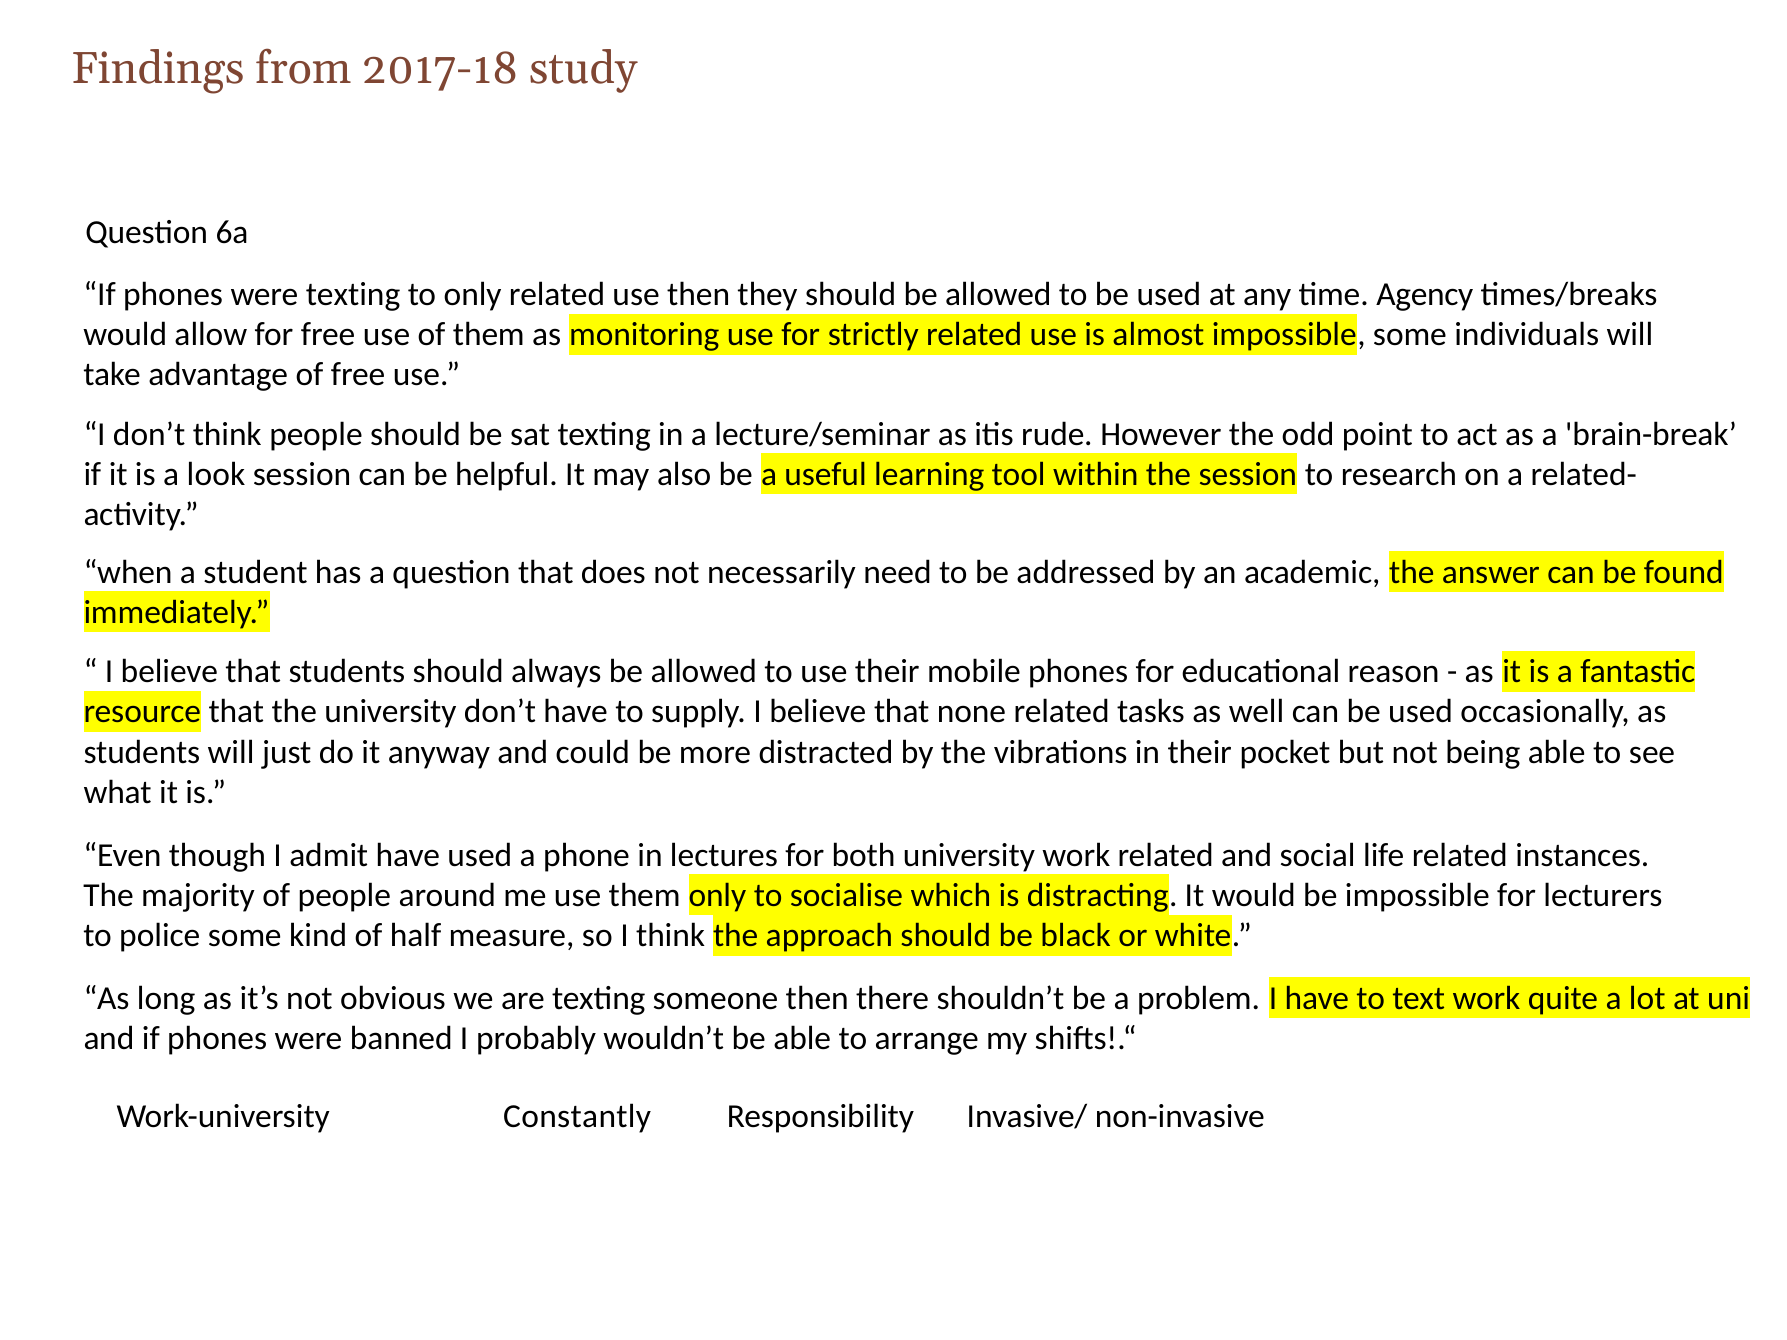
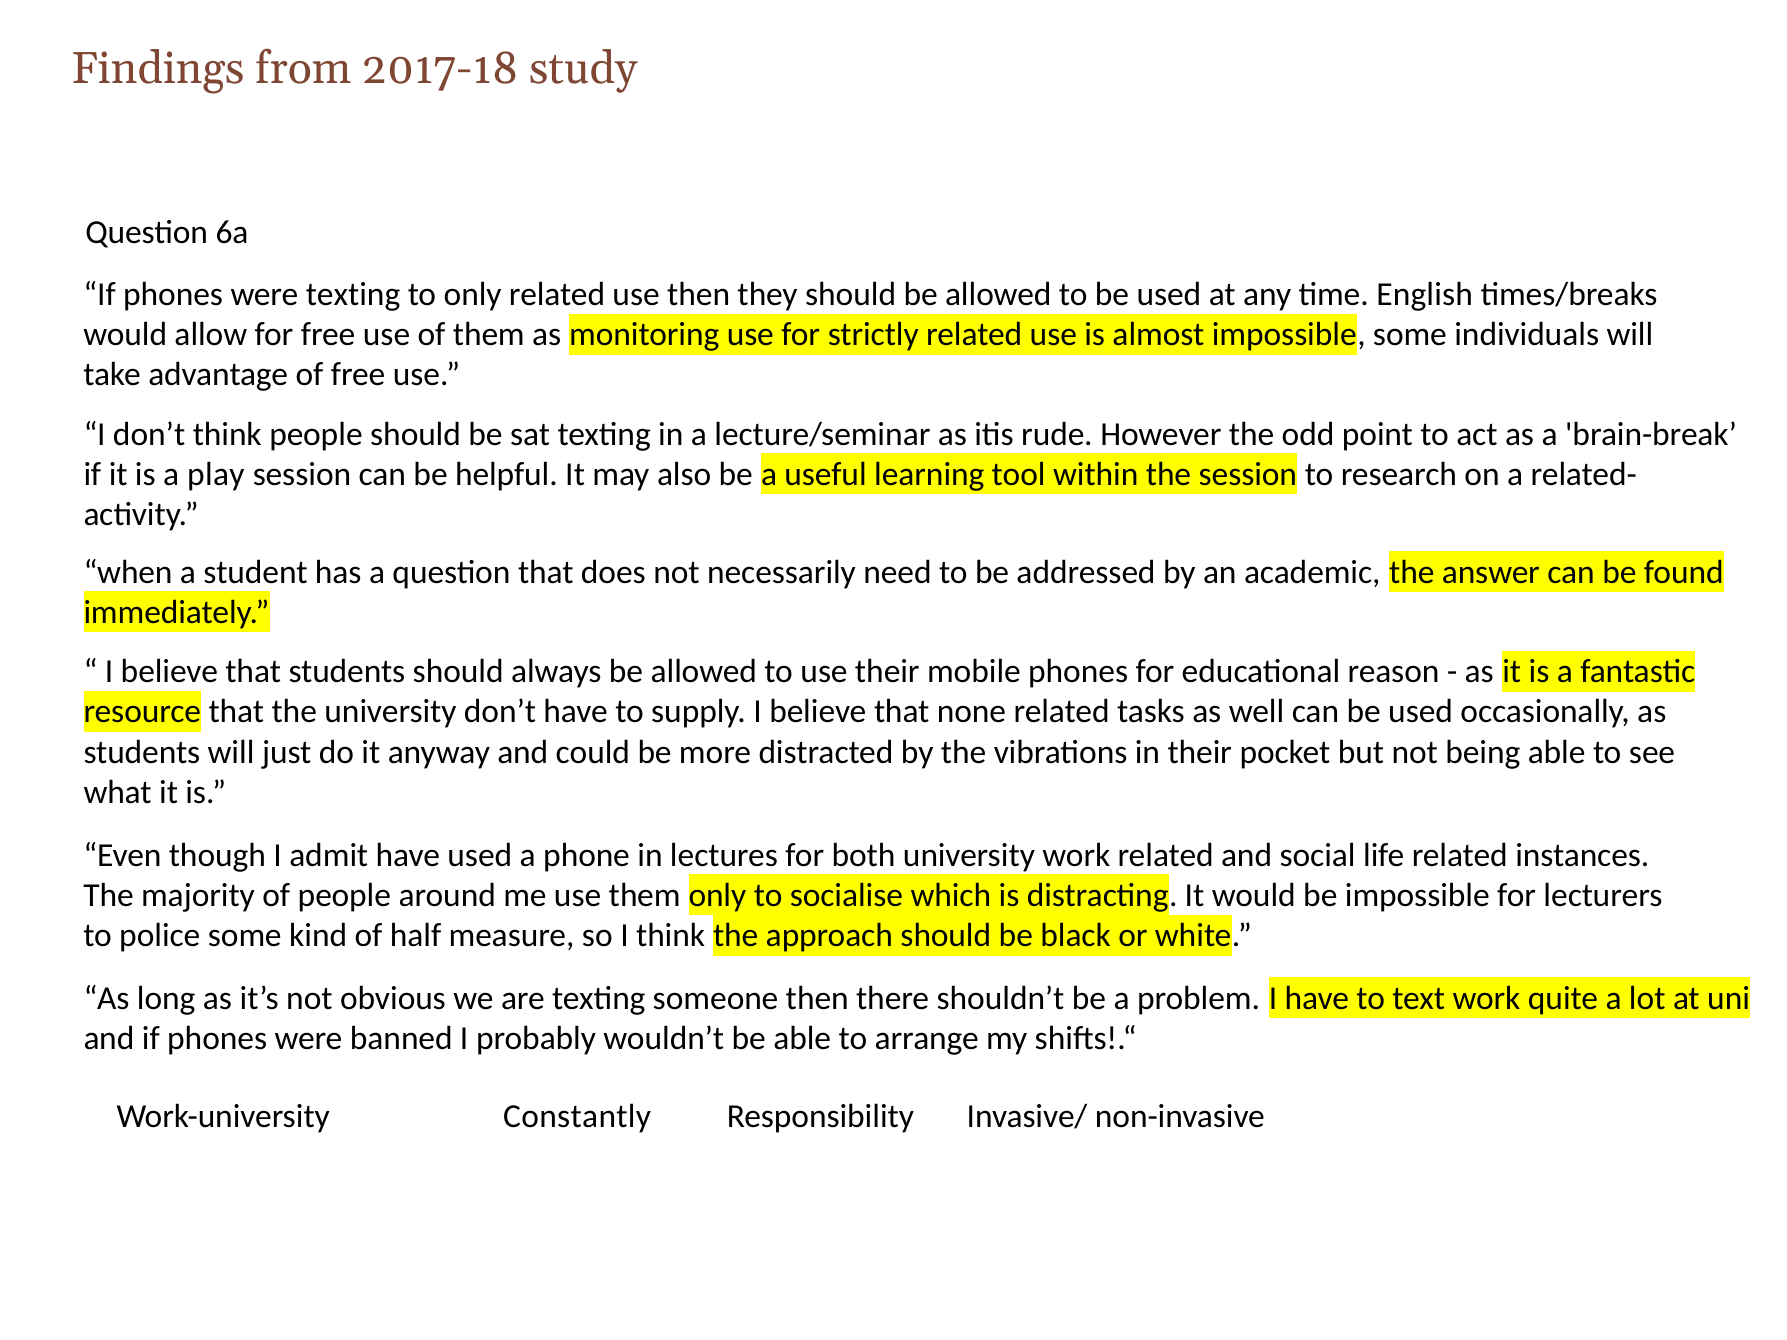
Agency: Agency -> English
look: look -> play
